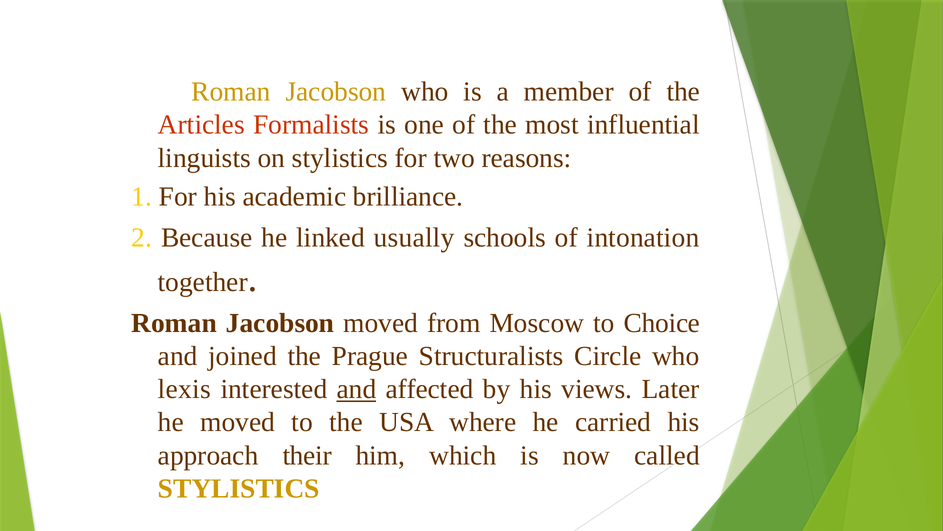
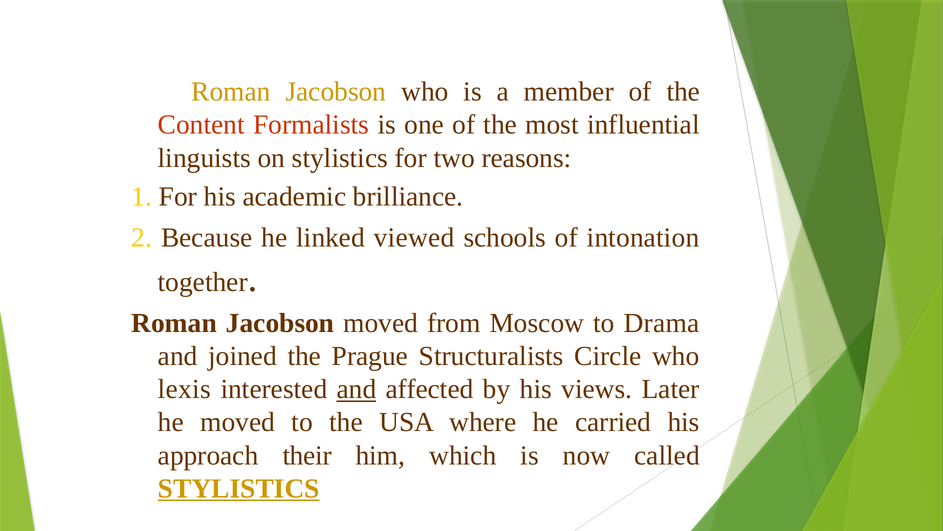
Articles: Articles -> Content
usually: usually -> viewed
Choice: Choice -> Drama
STYLISTICS at (239, 488) underline: none -> present
